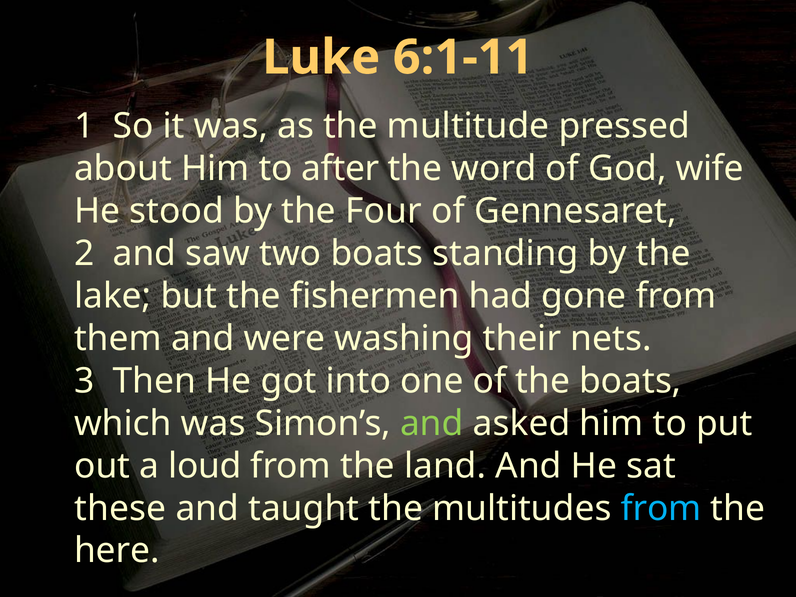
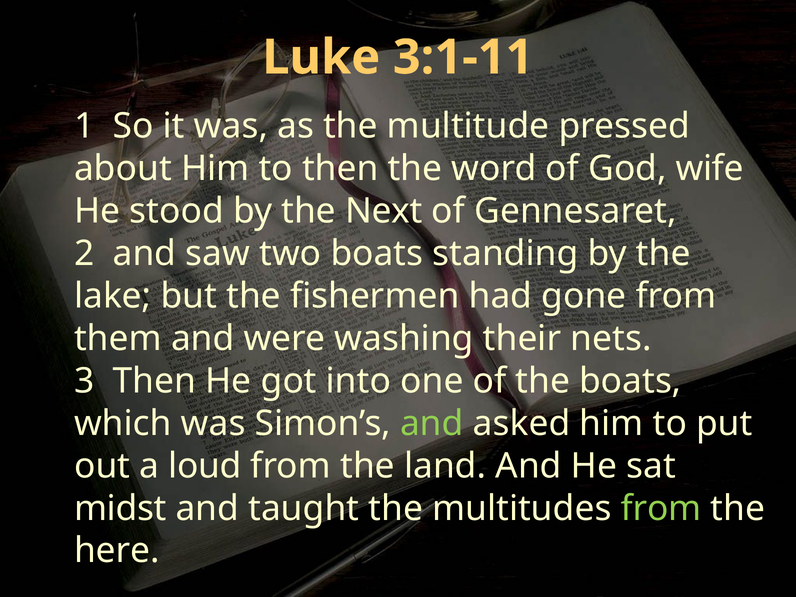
6:1-11: 6:1-11 -> 3:1-11
to after: after -> then
Four: Four -> Next
these: these -> midst
from at (661, 508) colour: light blue -> light green
